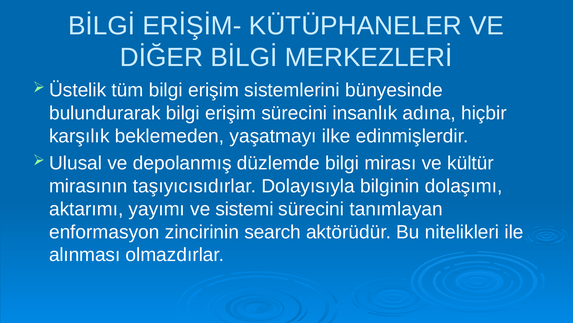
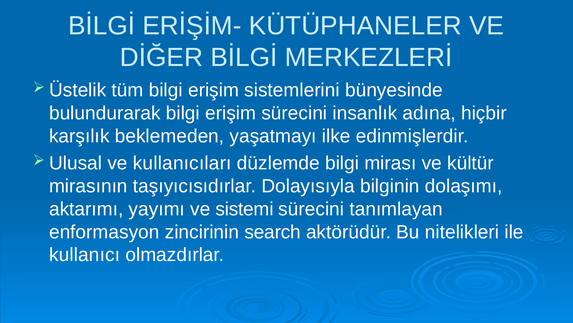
depolanmış: depolanmış -> kullanıcıları
alınması: alınması -> kullanıcı
